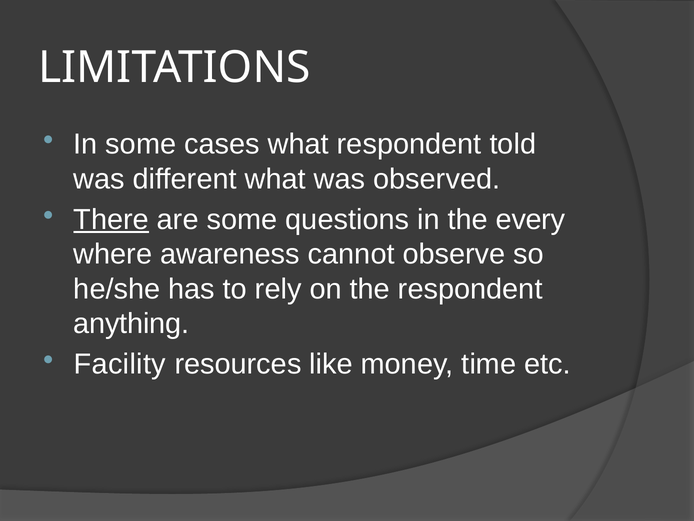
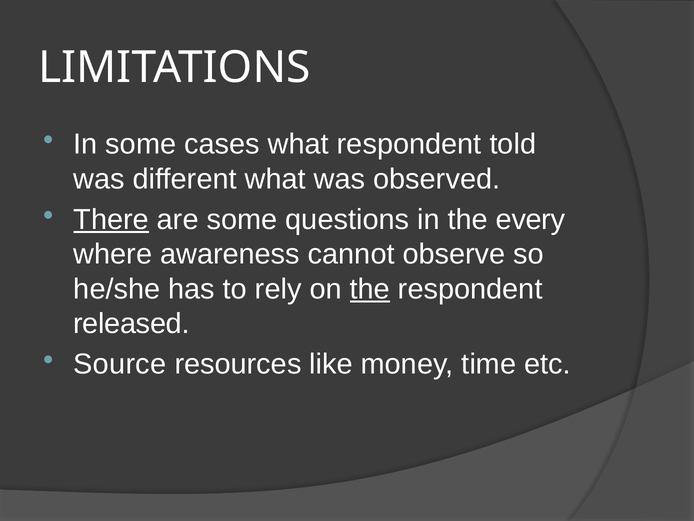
the at (370, 289) underline: none -> present
anything: anything -> released
Facility: Facility -> Source
